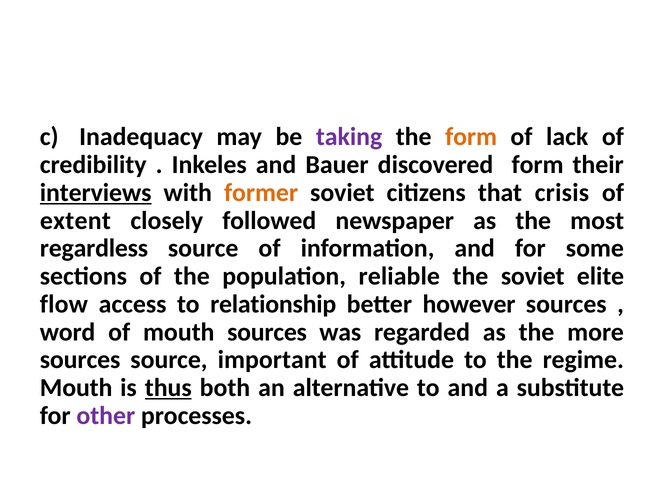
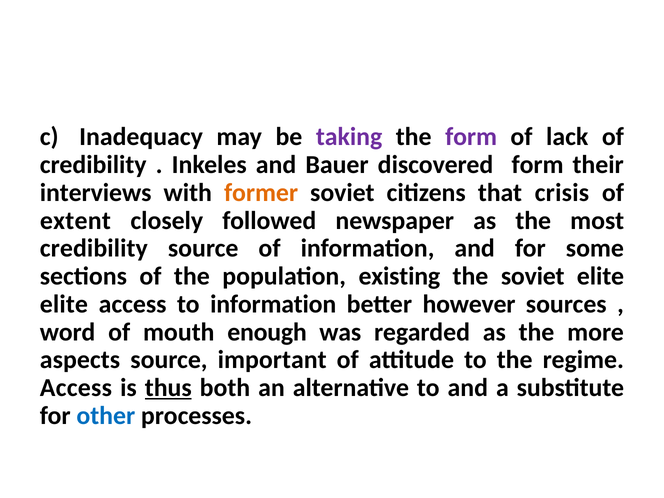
form at (471, 137) colour: orange -> purple
interviews underline: present -> none
regardless at (94, 248): regardless -> credibility
reliable: reliable -> existing
flow at (64, 304): flow -> elite
to relationship: relationship -> information
mouth sources: sources -> enough
sources at (80, 360): sources -> aspects
Mouth at (76, 388): Mouth -> Access
other colour: purple -> blue
